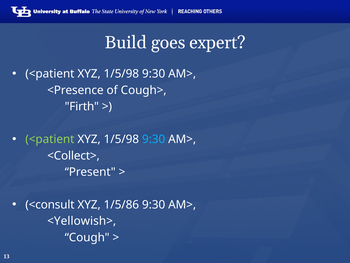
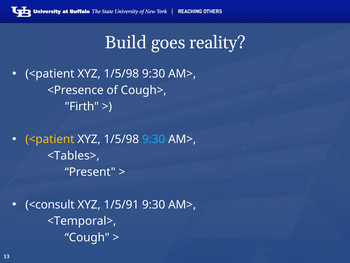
expert: expert -> reality
<patient at (50, 139) colour: light green -> yellow
<Collect>: <Collect> -> <Tables>
1/5/86: 1/5/86 -> 1/5/91
<Yellowish>: <Yellowish> -> <Temporal>
